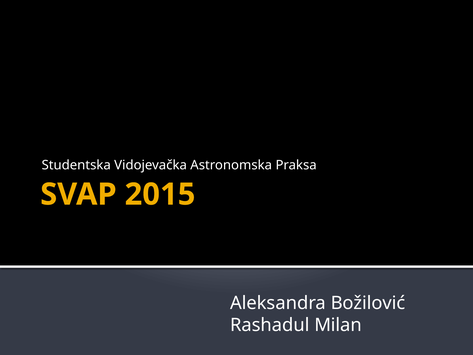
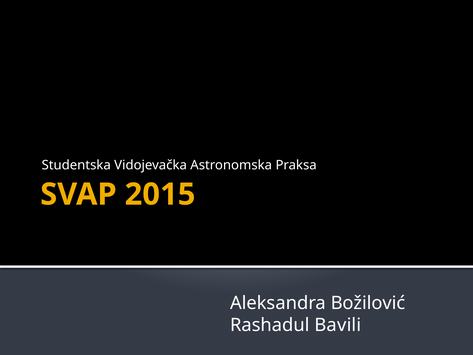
Milan: Milan -> Bavili
